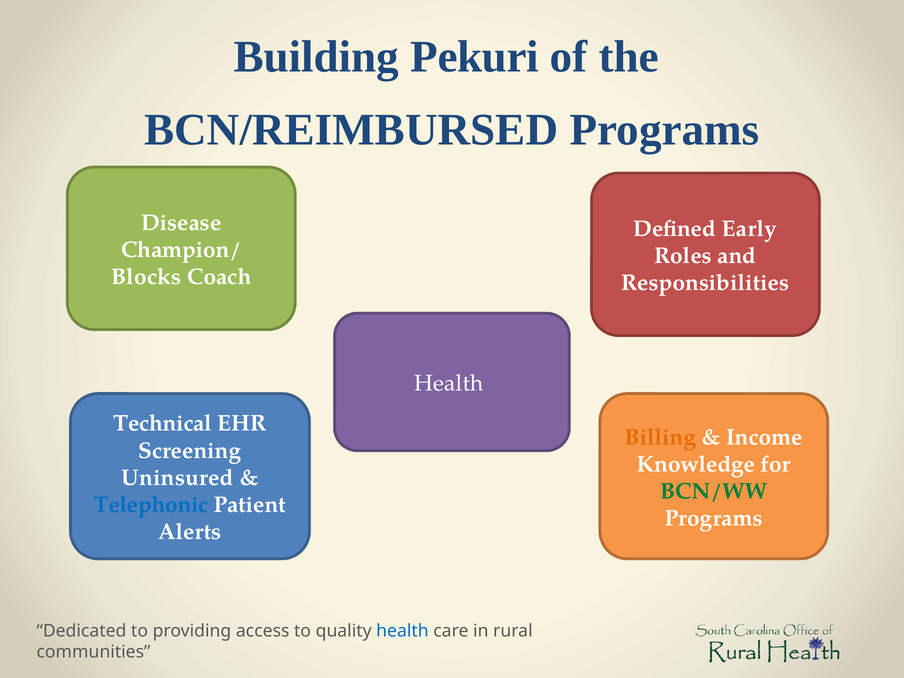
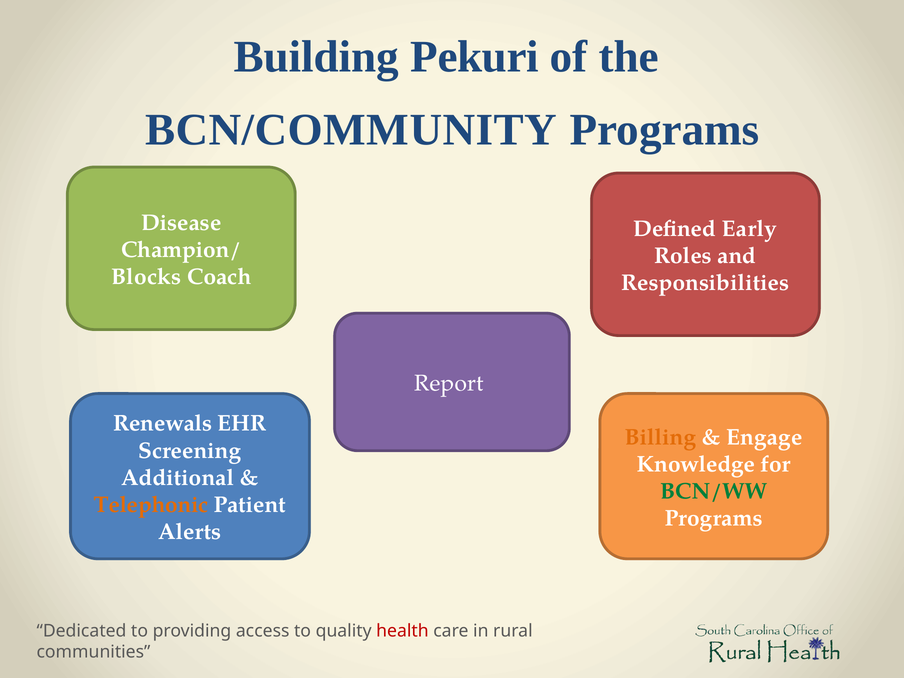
BCN/REIMBURSED: BCN/REIMBURSED -> BCN/COMMUNITY
Health at (449, 384): Health -> Report
Technical: Technical -> Renewals
Income: Income -> Engage
Uninsured: Uninsured -> Additional
Telephonic colour: blue -> orange
health at (402, 631) colour: blue -> red
